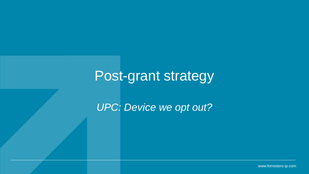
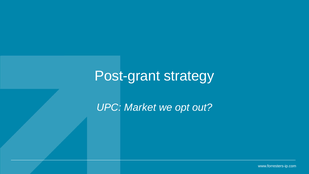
Device: Device -> Market
